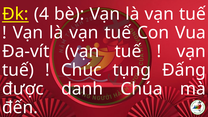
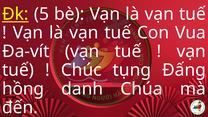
4: 4 -> 5
được: được -> hồng
